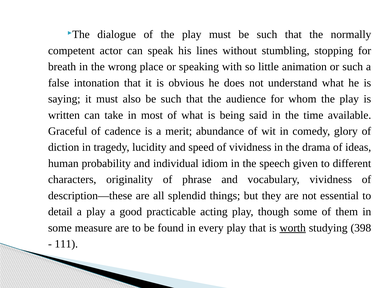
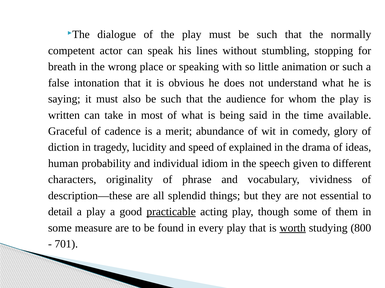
of vividness: vividness -> explained
practicable underline: none -> present
398: 398 -> 800
111: 111 -> 701
